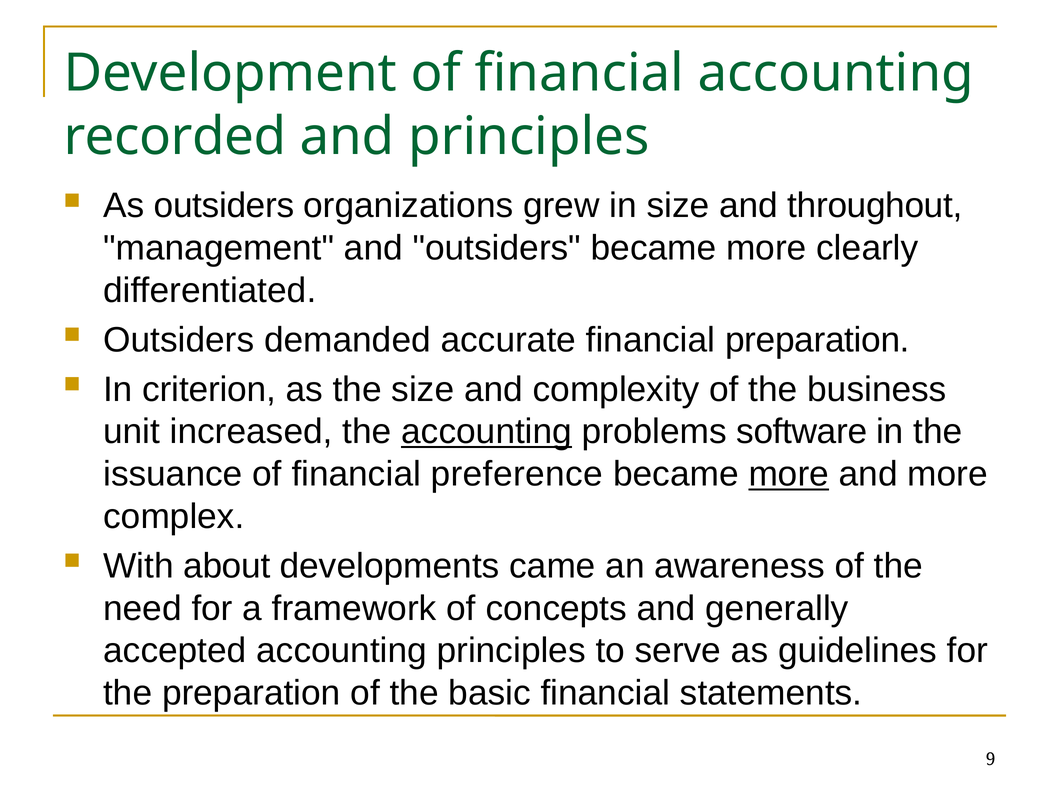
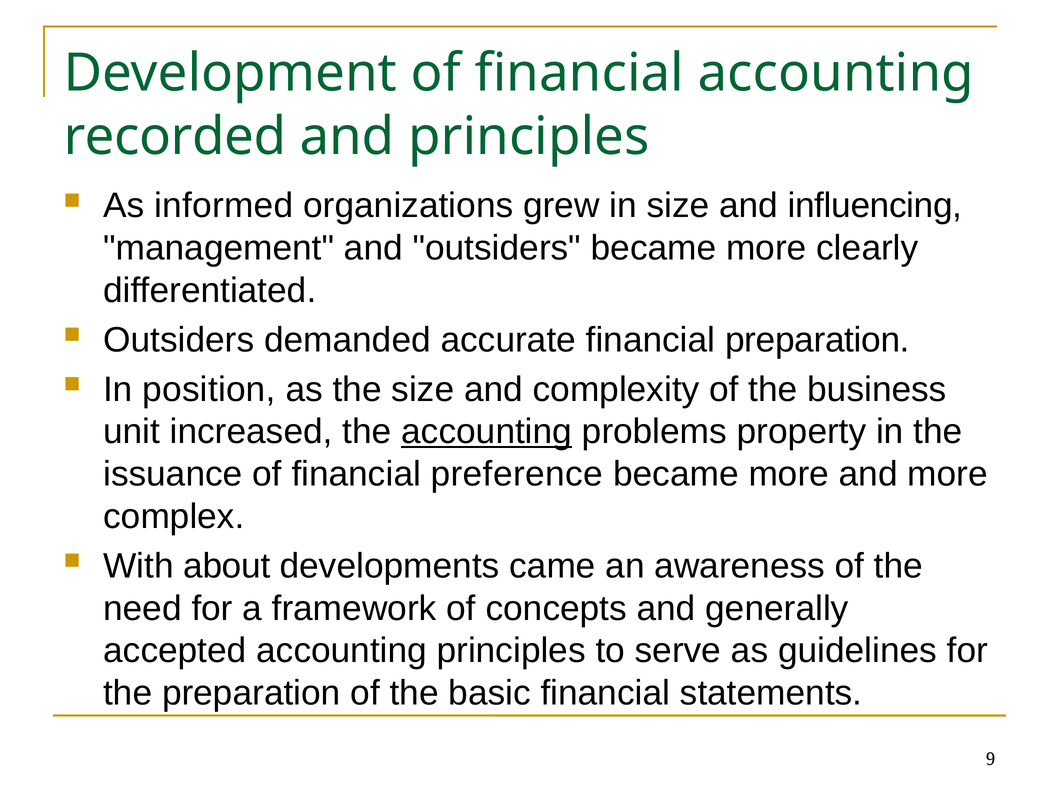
As outsiders: outsiders -> informed
throughout: throughout -> influencing
criterion: criterion -> position
software: software -> property
more at (789, 474) underline: present -> none
